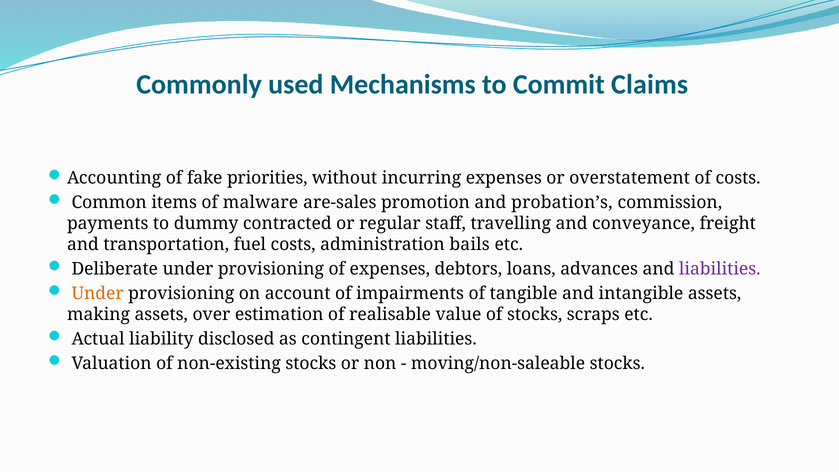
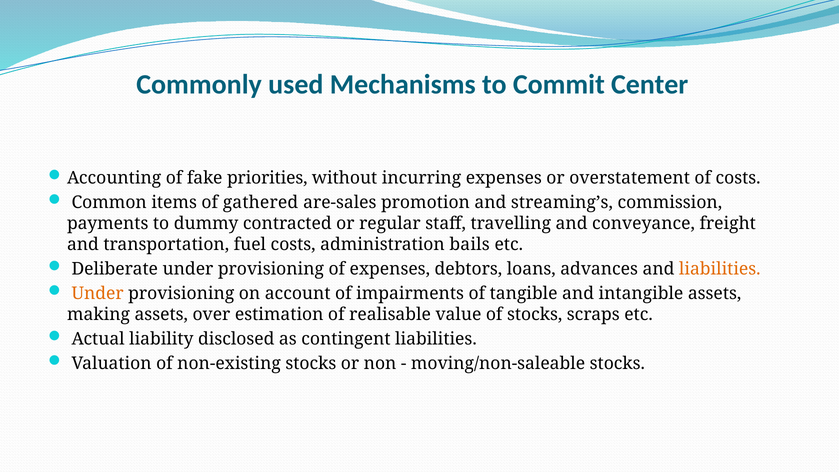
Claims: Claims -> Center
malware: malware -> gathered
probation’s: probation’s -> streaming’s
liabilities at (720, 269) colour: purple -> orange
